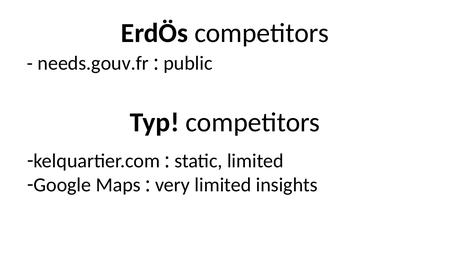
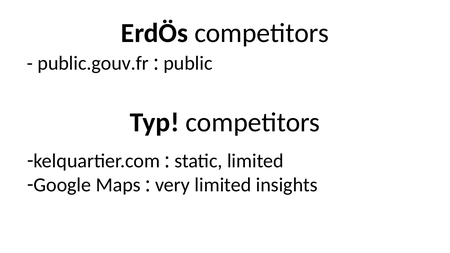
needs.gouv.fr: needs.gouv.fr -> public.gouv.fr
